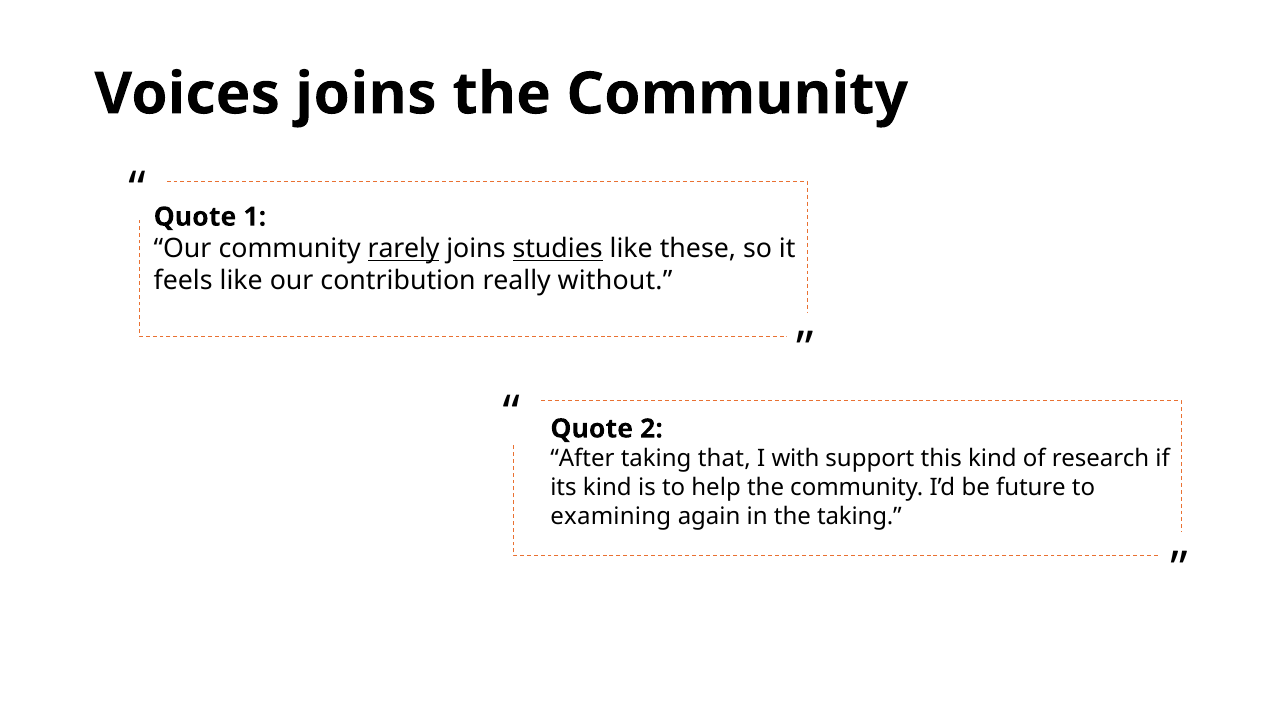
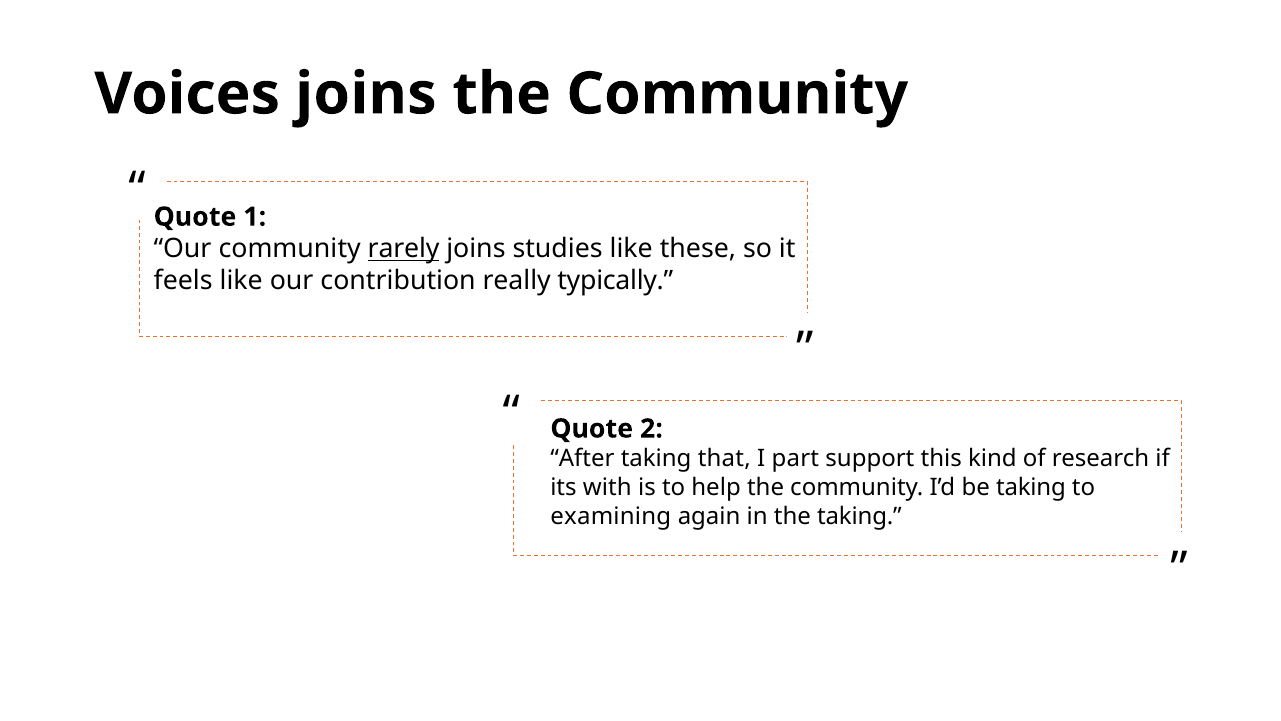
studies underline: present -> none
without: without -> typically
with: with -> part
its kind: kind -> with
be future: future -> taking
